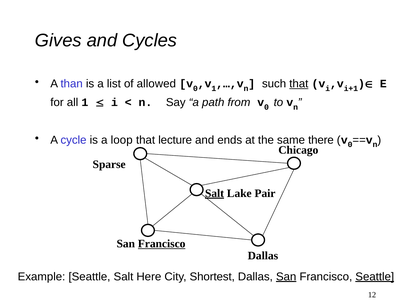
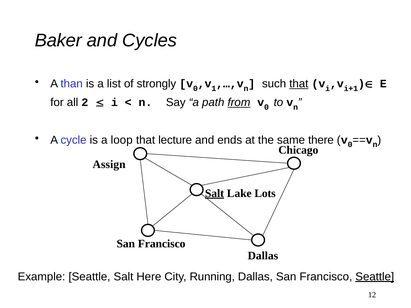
Gives: Gives -> Baker
allowed: allowed -> strongly
all 1: 1 -> 2
from underline: none -> present
Sparse: Sparse -> Assign
Pair: Pair -> Lots
Francisco at (162, 244) underline: present -> none
Shortest: Shortest -> Running
San at (286, 277) underline: present -> none
